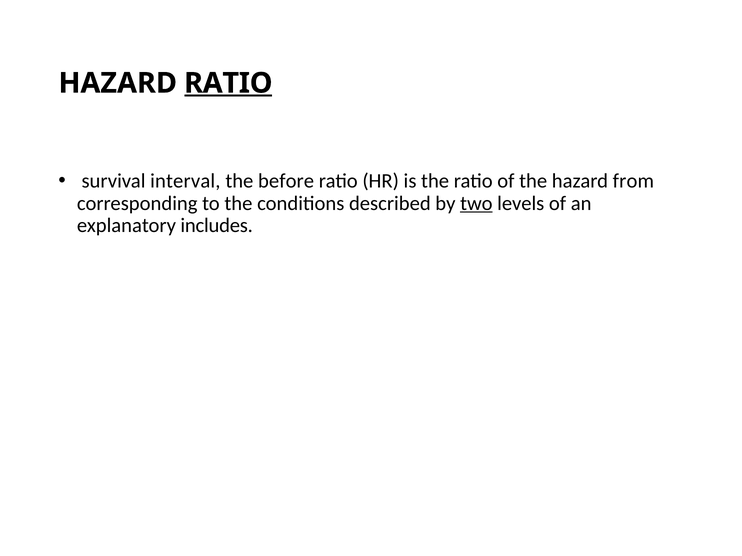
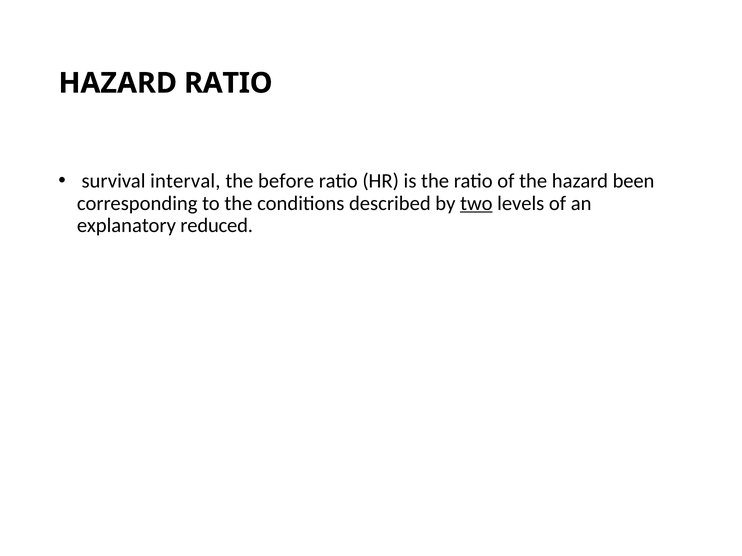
RATIO at (228, 83) underline: present -> none
from: from -> been
includes: includes -> reduced
